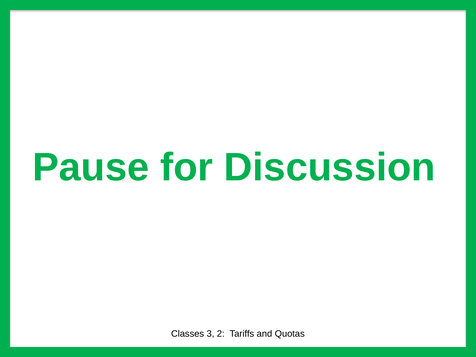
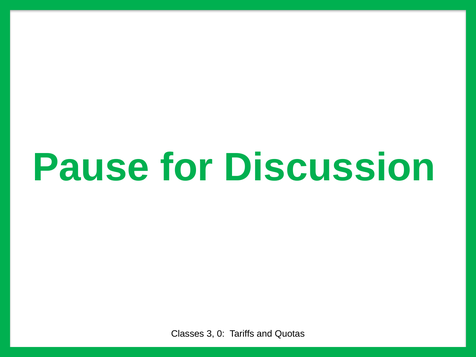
2: 2 -> 0
